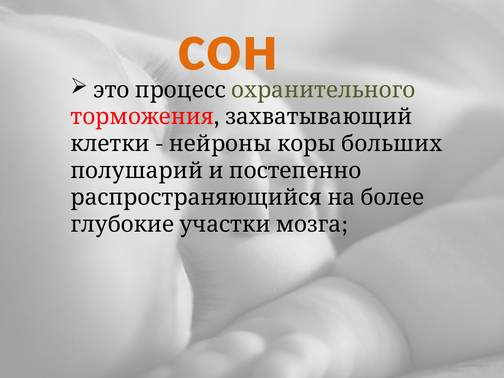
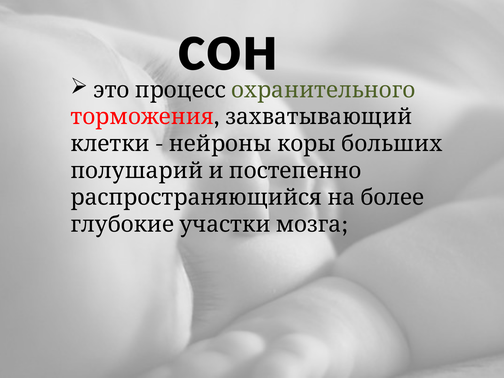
сон colour: orange -> black
